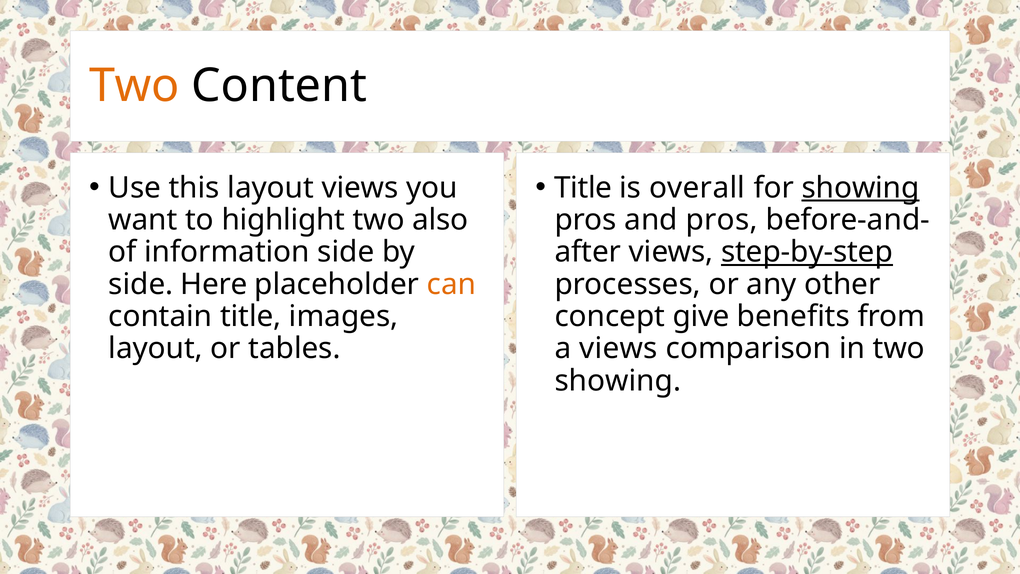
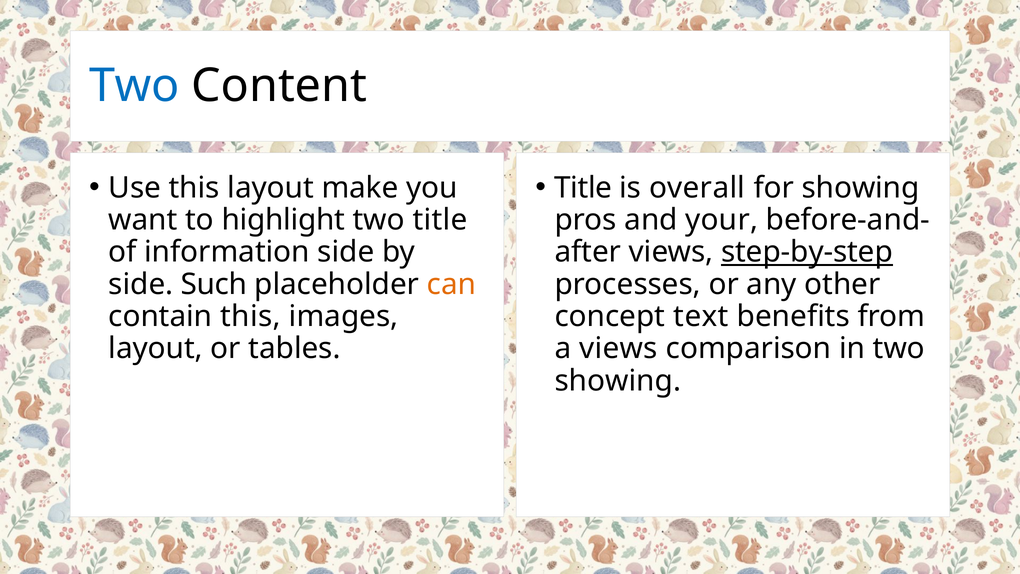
Two at (134, 86) colour: orange -> blue
layout views: views -> make
showing at (861, 188) underline: present -> none
two also: also -> title
and pros: pros -> your
Here: Here -> Such
contain title: title -> this
give: give -> text
